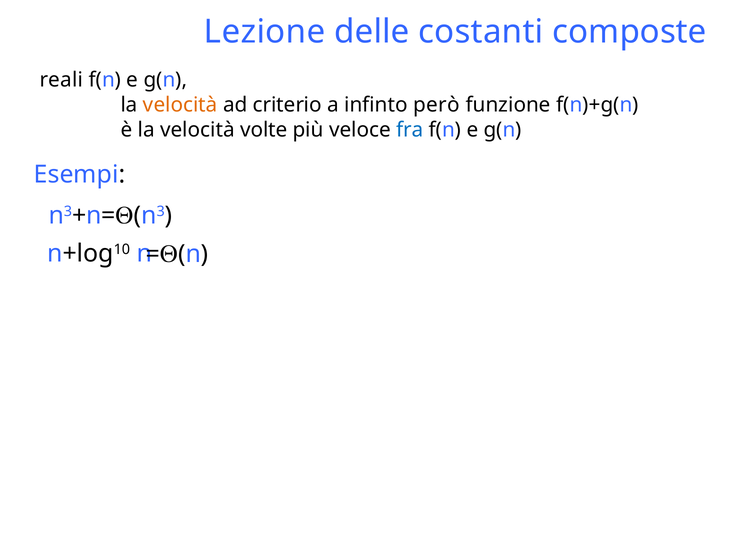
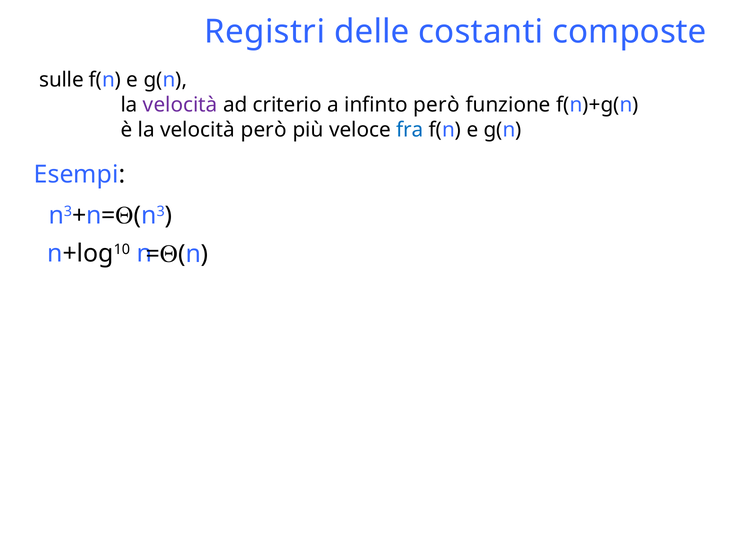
Lezione: Lezione -> Registri
reali: reali -> sulle
velocità at (180, 105) colour: orange -> purple
velocità volte: volte -> però
